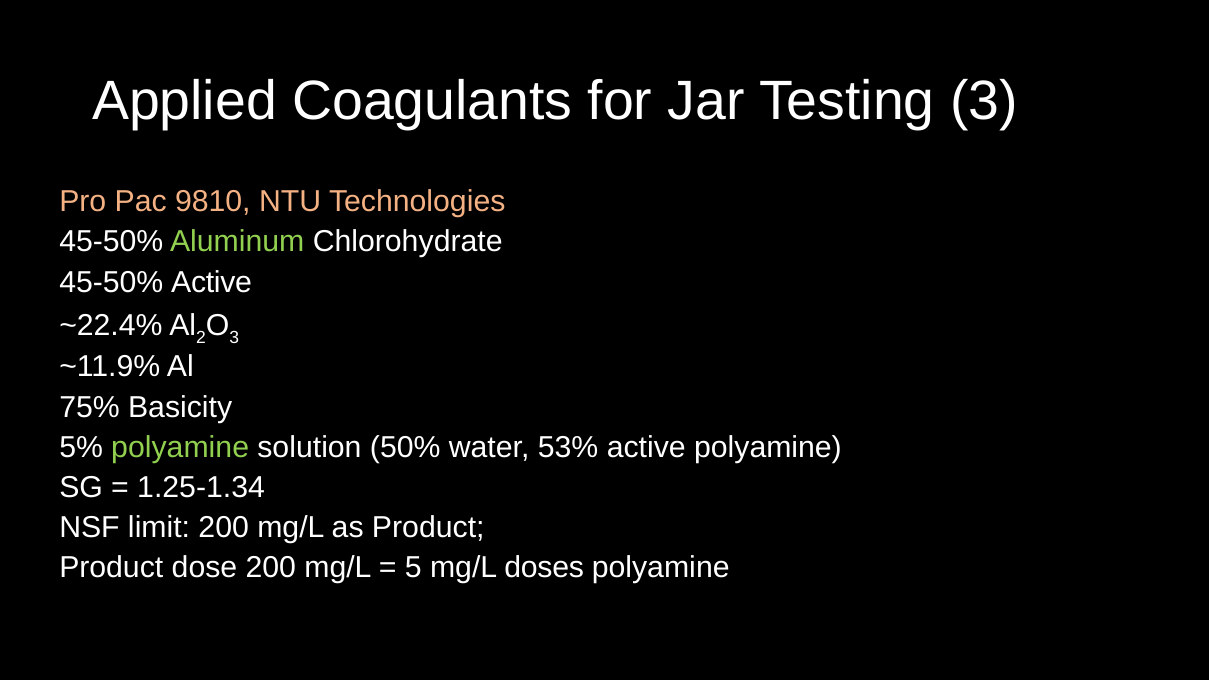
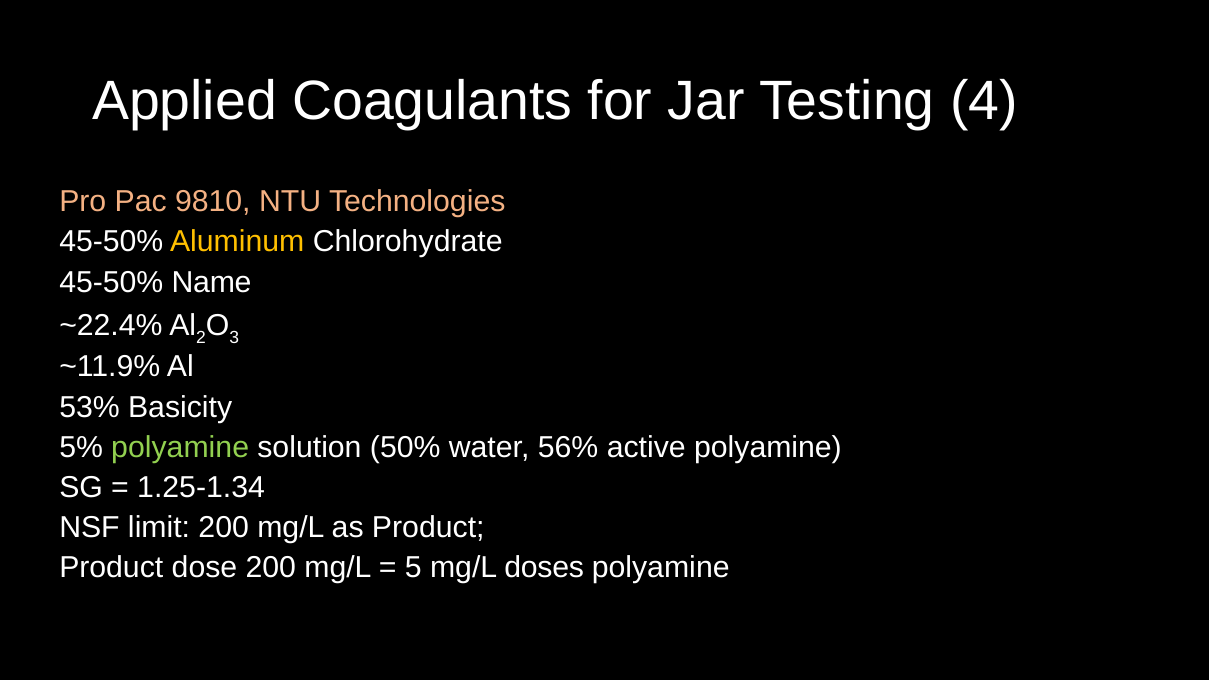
Testing 3: 3 -> 4
Aluminum colour: light green -> yellow
45-50% Active: Active -> Name
75%: 75% -> 53%
53%: 53% -> 56%
